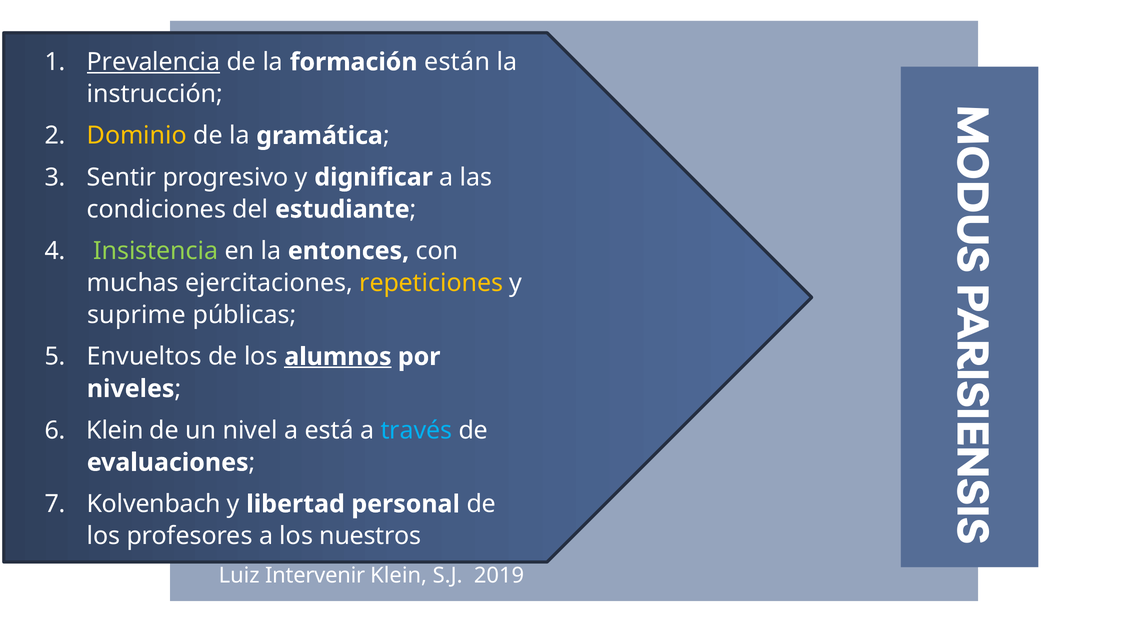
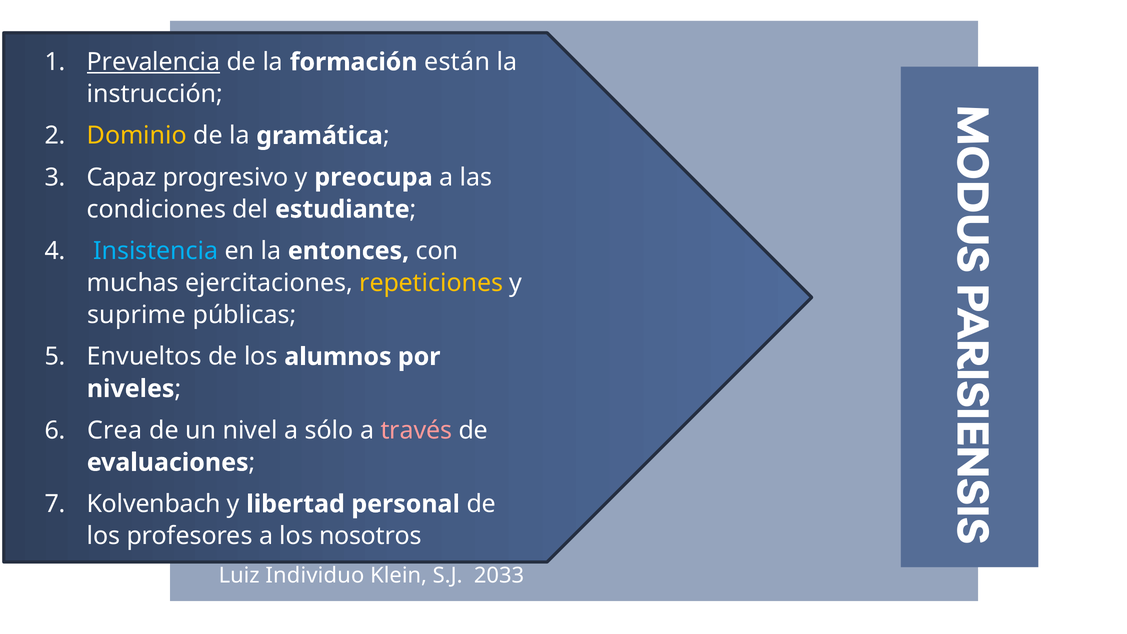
Sentir: Sentir -> Capaz
dignificar: dignificar -> preocupa
Insistencia colour: light green -> light blue
alumnos underline: present -> none
Klein at (115, 430): Klein -> Crea
está: está -> sólo
través colour: light blue -> pink
nuestros: nuestros -> nosotros
Intervenir: Intervenir -> Individuo
2019: 2019 -> 2033
